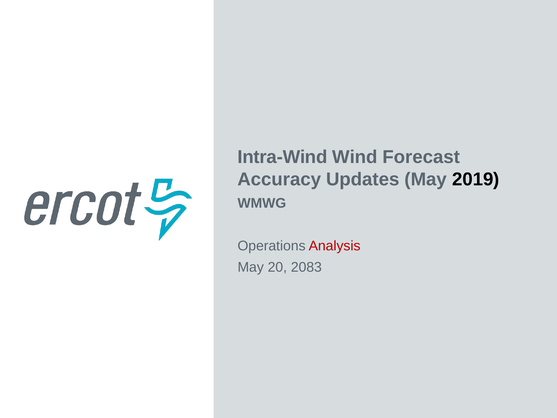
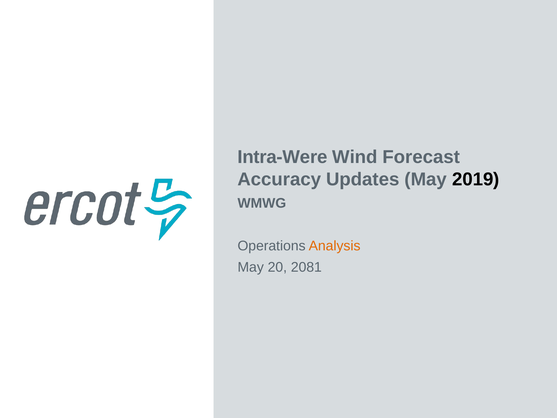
Intra-Wind: Intra-Wind -> Intra-Were
Analysis colour: red -> orange
2083: 2083 -> 2081
